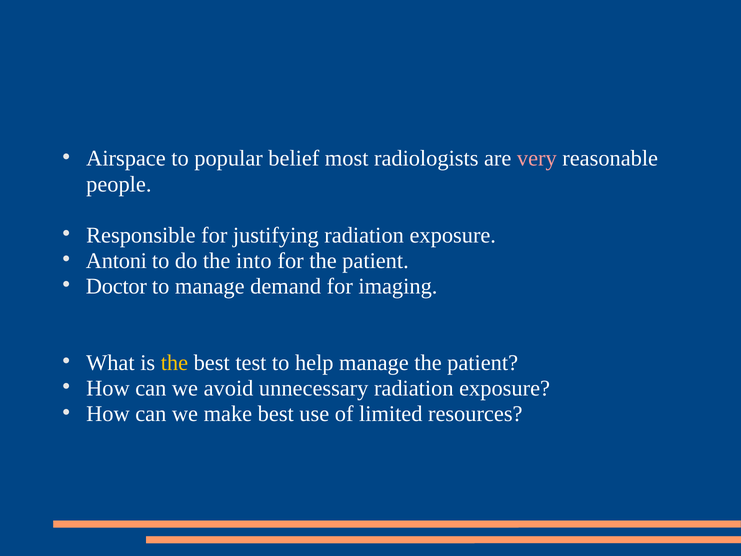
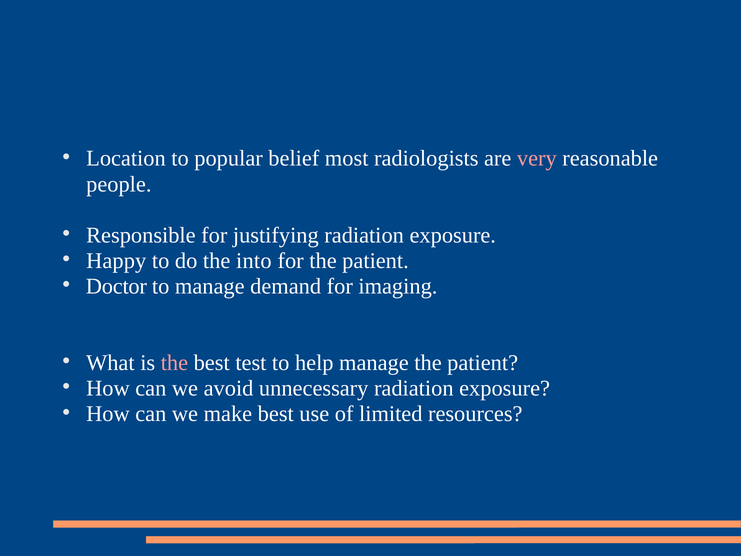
Airspace: Airspace -> Location
Antoni: Antoni -> Happy
the at (174, 363) colour: yellow -> pink
